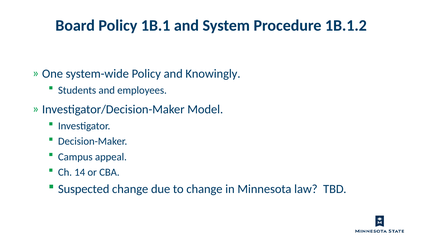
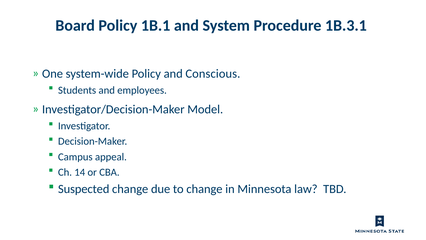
1B.1.2: 1B.1.2 -> 1B.3.1
Knowingly: Knowingly -> Conscious
